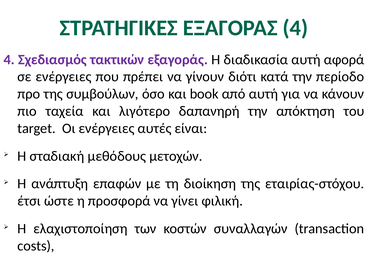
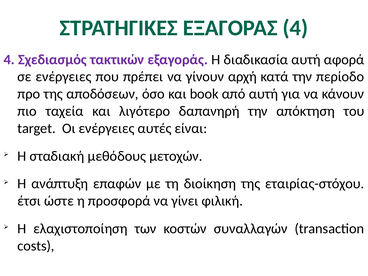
διότι: διότι -> αρχή
συμβούλων: συμβούλων -> αποδόσεων
